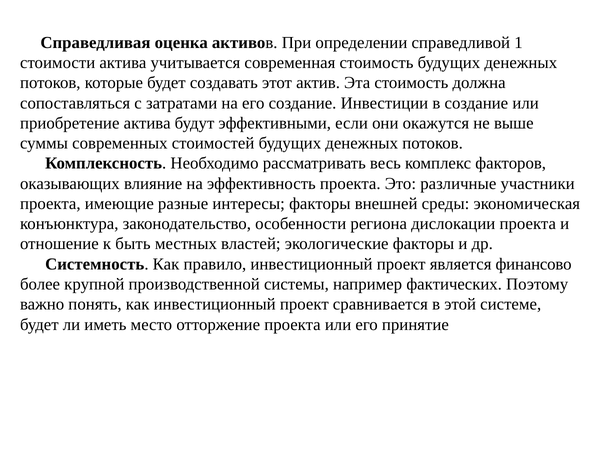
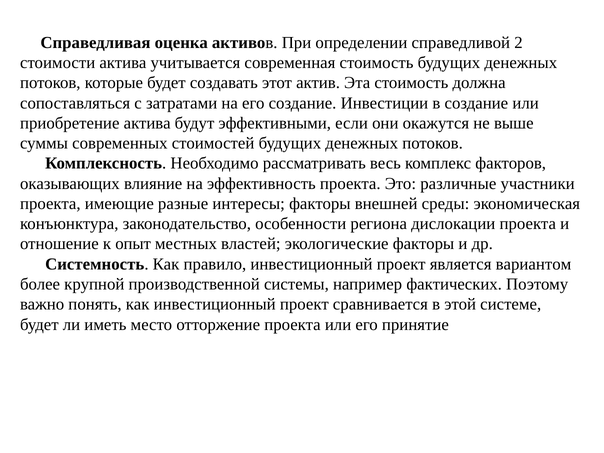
1: 1 -> 2
быть: быть -> опыт
финансово: финансово -> вариантом
